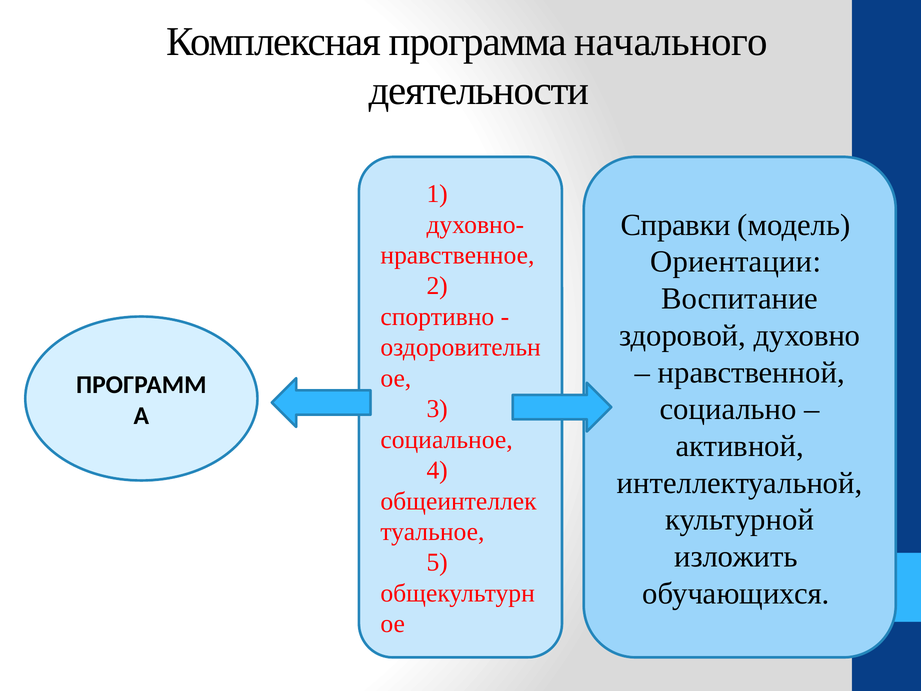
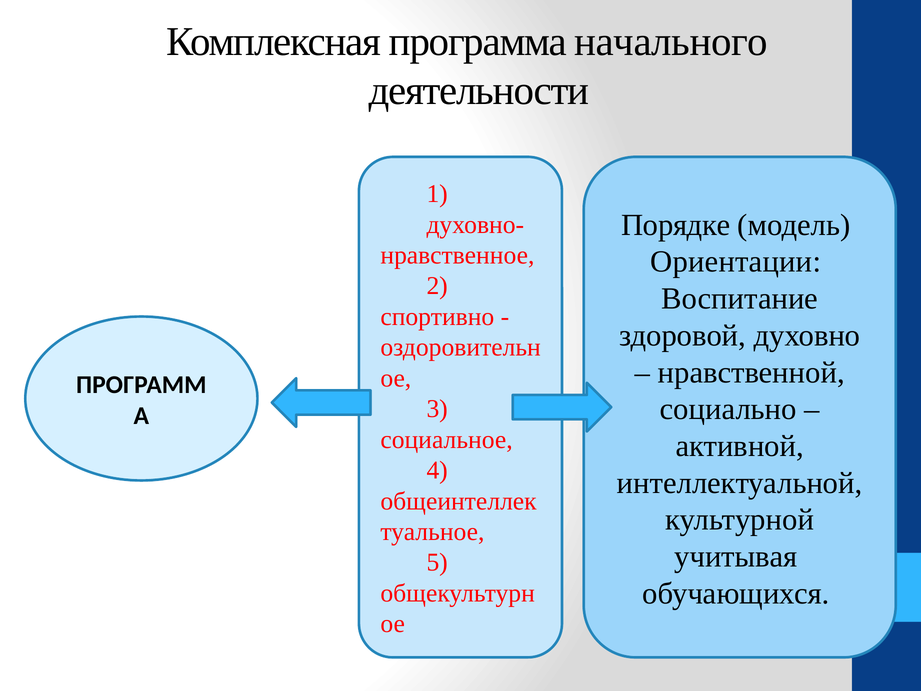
Справки: Справки -> Порядке
изложить: изложить -> учитывая
